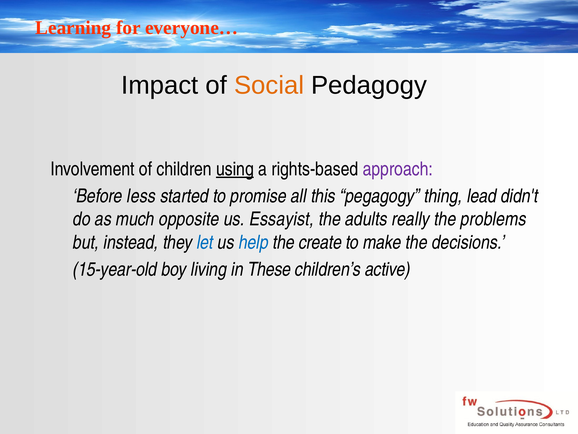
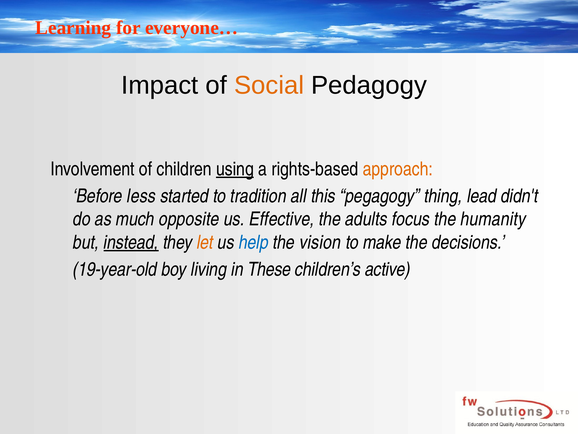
approach colour: purple -> orange
promise: promise -> tradition
Essayist: Essayist -> Effective
really: really -> focus
problems: problems -> humanity
instead underline: none -> present
let colour: blue -> orange
create: create -> vision
15-year-old: 15-year-old -> 19-year-old
